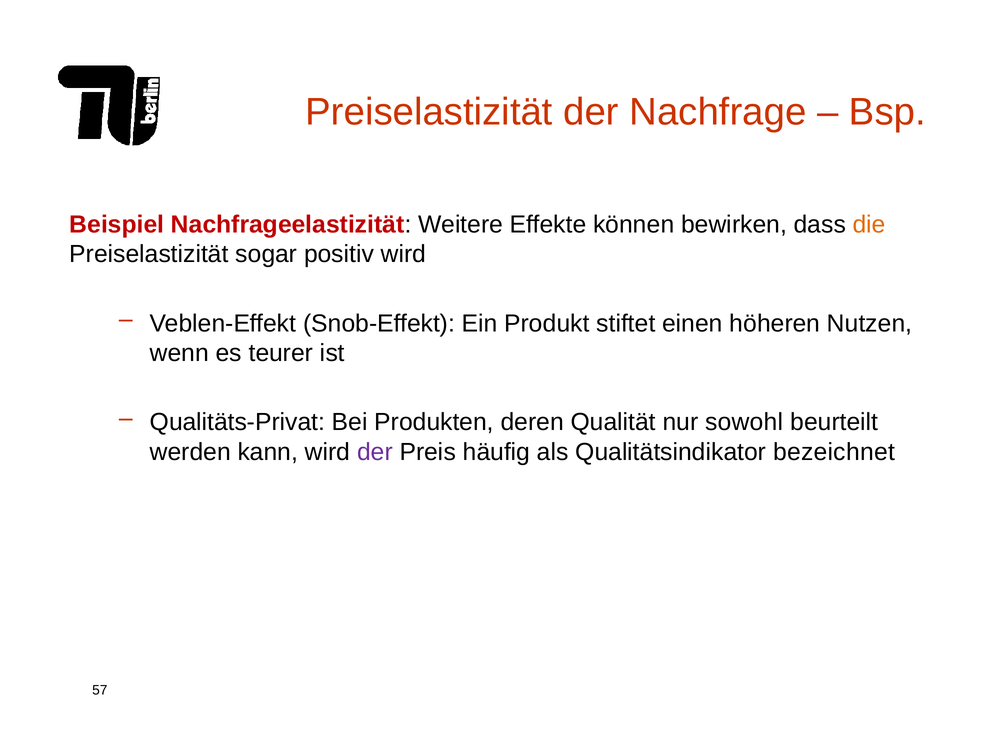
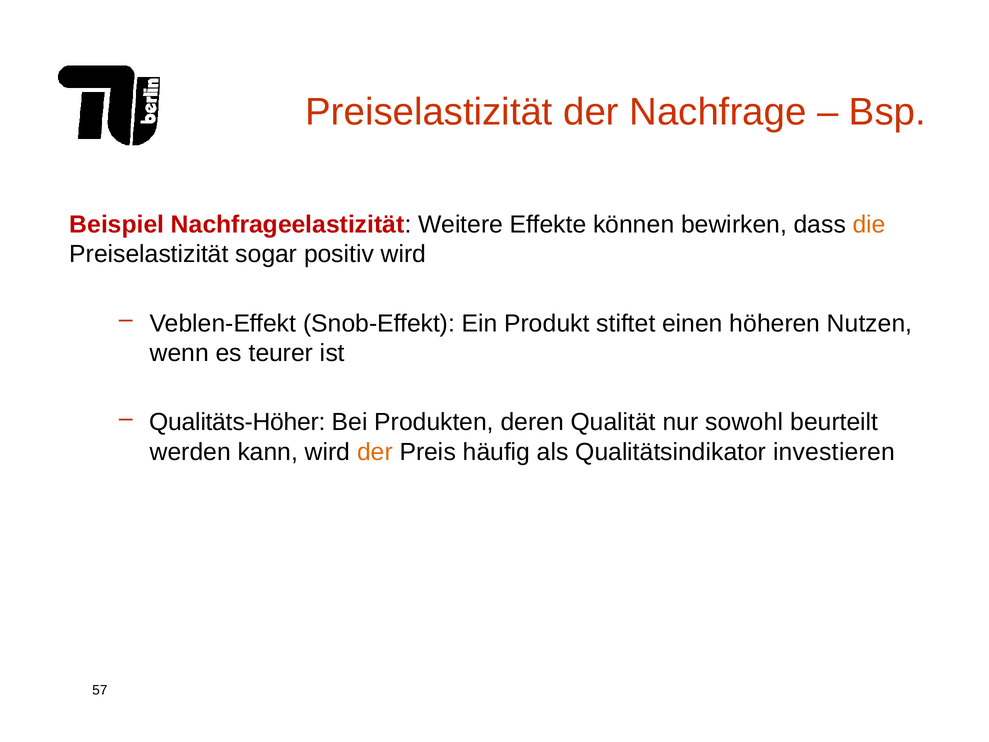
Qualitäts-Privat: Qualitäts-Privat -> Qualitäts-Höher
der at (375, 452) colour: purple -> orange
bezeichnet: bezeichnet -> investieren
